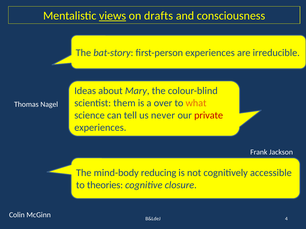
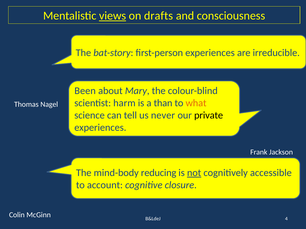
Ideas: Ideas -> Been
them: them -> harm
over: over -> than
private colour: red -> black
not underline: none -> present
theories: theories -> account
